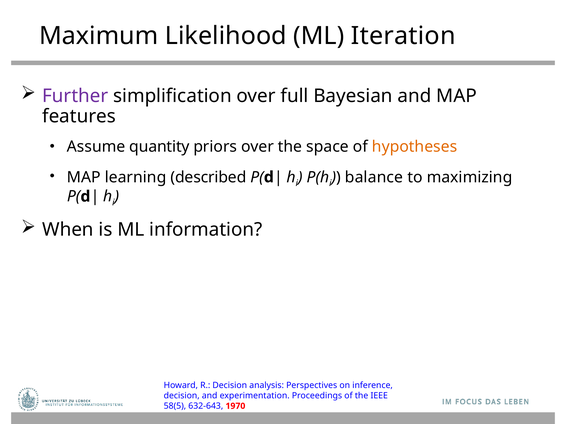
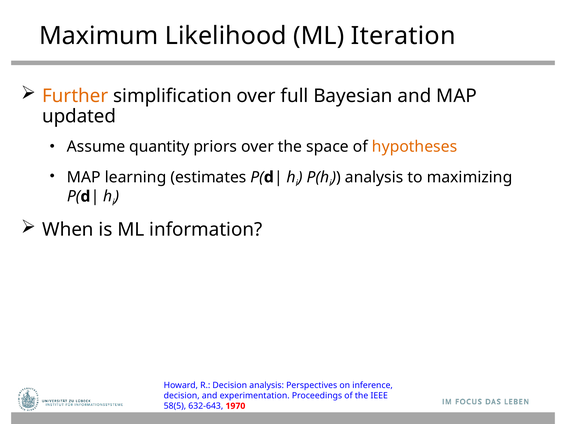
Further colour: purple -> orange
features: features -> updated
described: described -> estimates
balance at (374, 177): balance -> analysis
